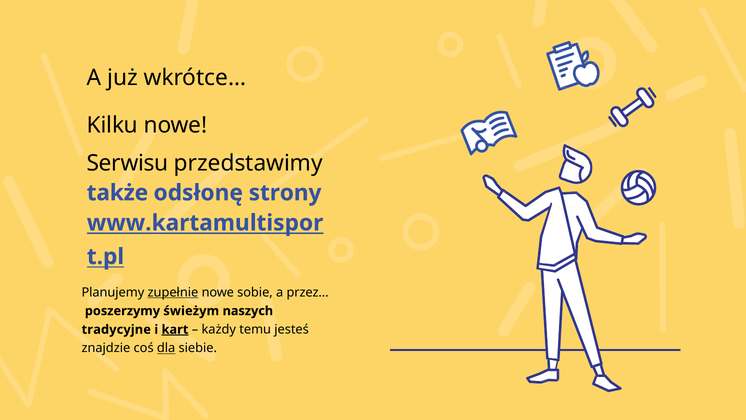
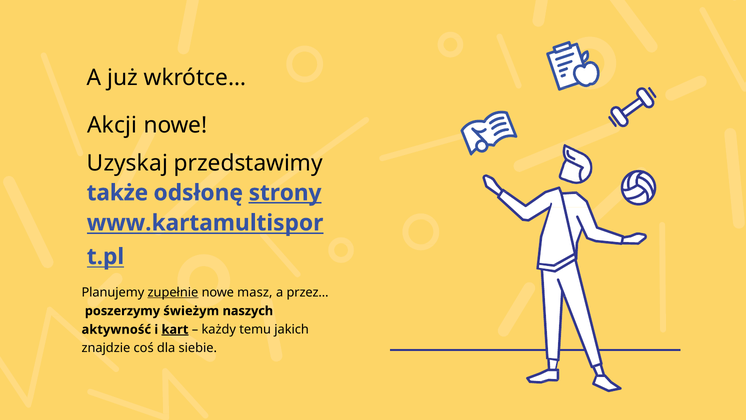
Kilku: Kilku -> Akcji
Serwisu: Serwisu -> Uzyskaj
strony underline: none -> present
sobie: sobie -> masz
tradycyjne: tradycyjne -> aktywność
jesteś: jesteś -> jakich
dla underline: present -> none
